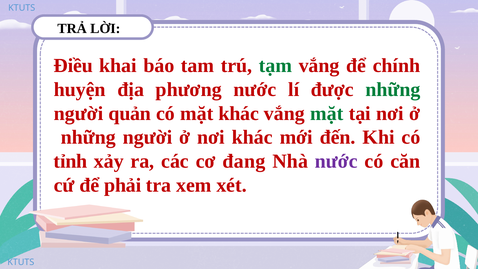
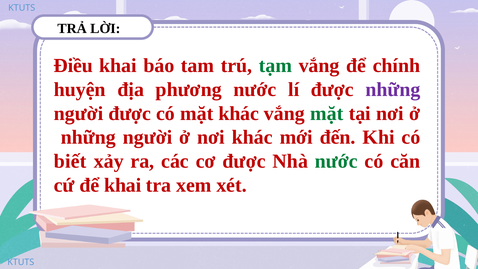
những at (393, 89) colour: green -> purple
người quản: quản -> được
tỉnh: tỉnh -> biết
cơ đang: đang -> được
nước at (336, 161) colour: purple -> green
để phải: phải -> khai
